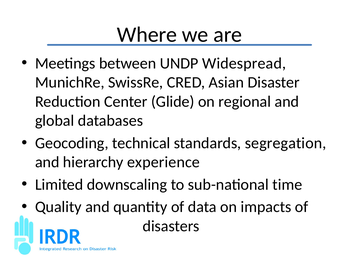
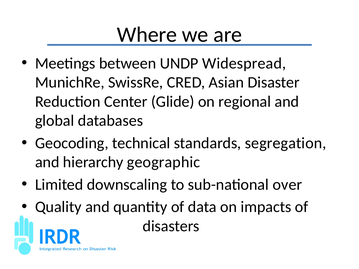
experience: experience -> geographic
time: time -> over
